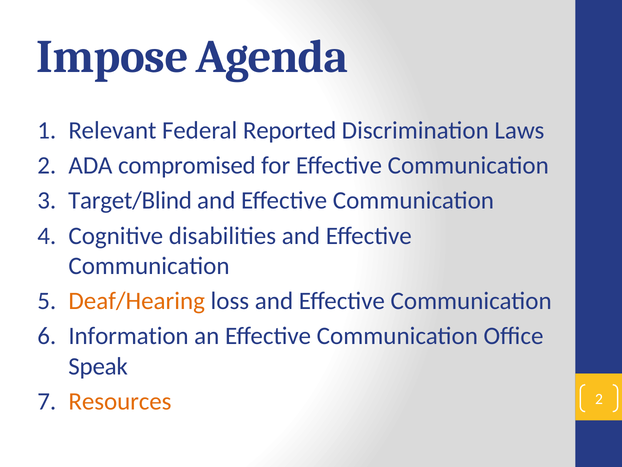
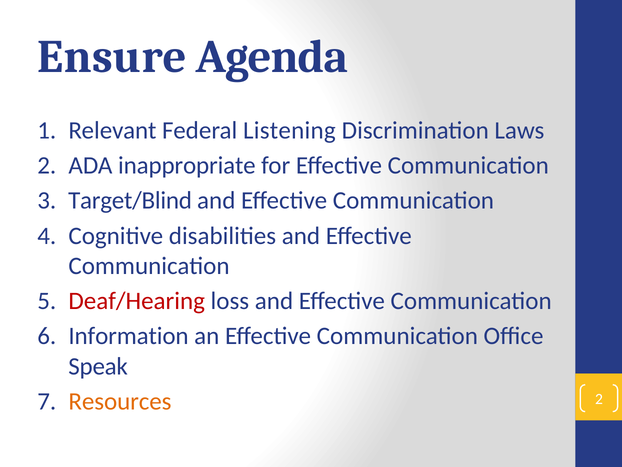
Impose: Impose -> Ensure
Reported: Reported -> Listening
compromised: compromised -> inappropriate
Deaf/Hearing colour: orange -> red
